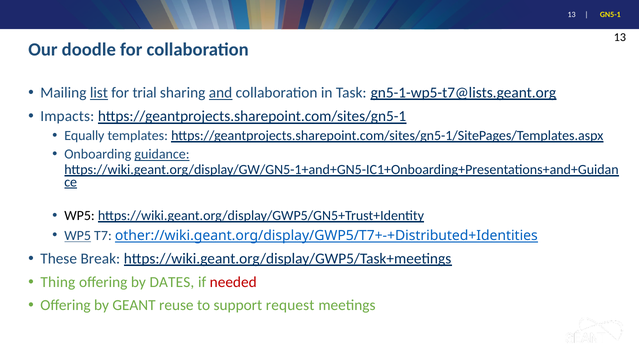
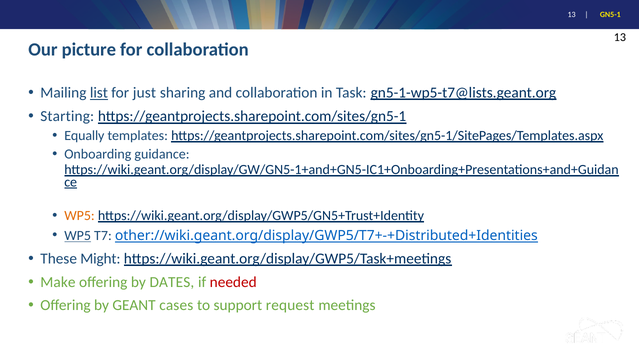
doodle: doodle -> picture
trial: trial -> just
and underline: present -> none
Impacts: Impacts -> Starting
guidance underline: present -> none
WP5 at (79, 216) colour: black -> orange
Break: Break -> Might
Thing: Thing -> Make
reuse: reuse -> cases
